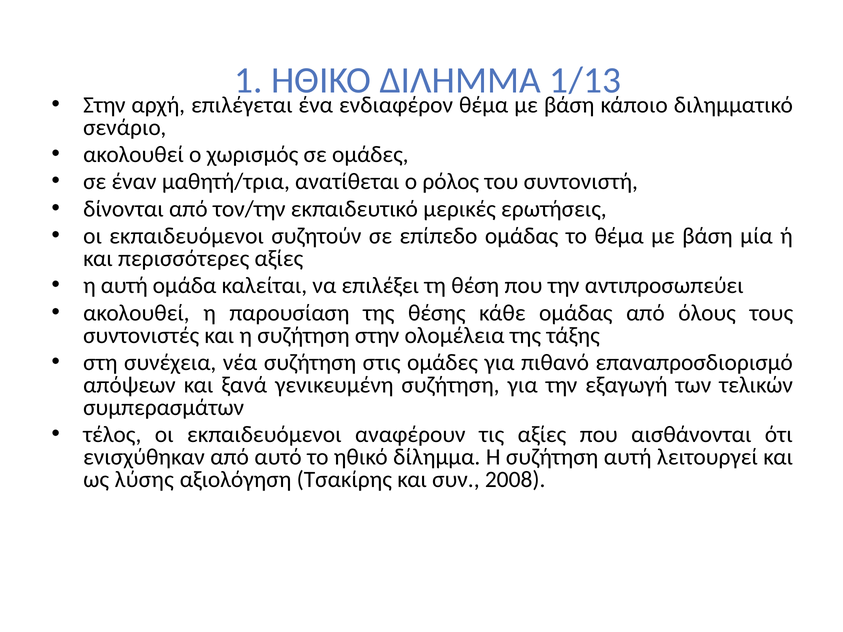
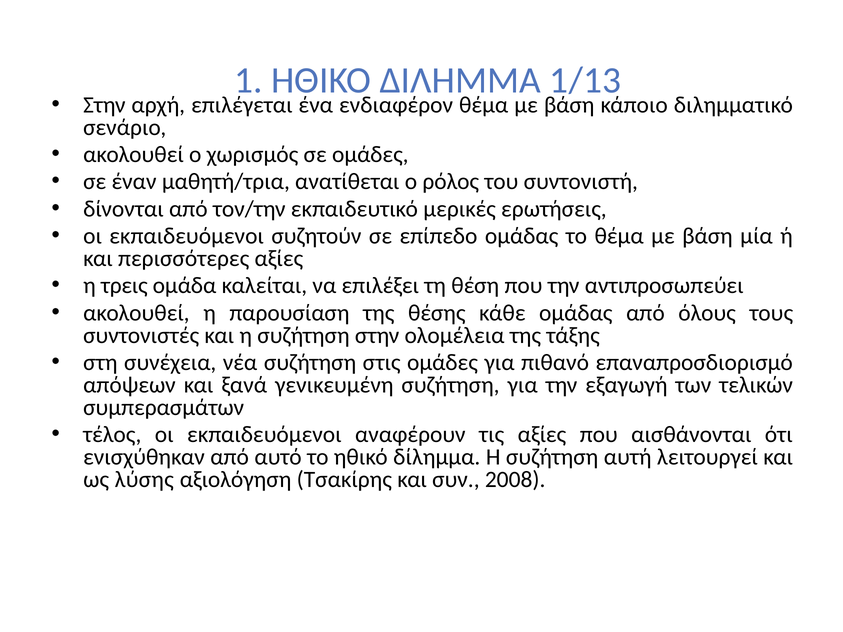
η αυτή: αυτή -> τρεις
